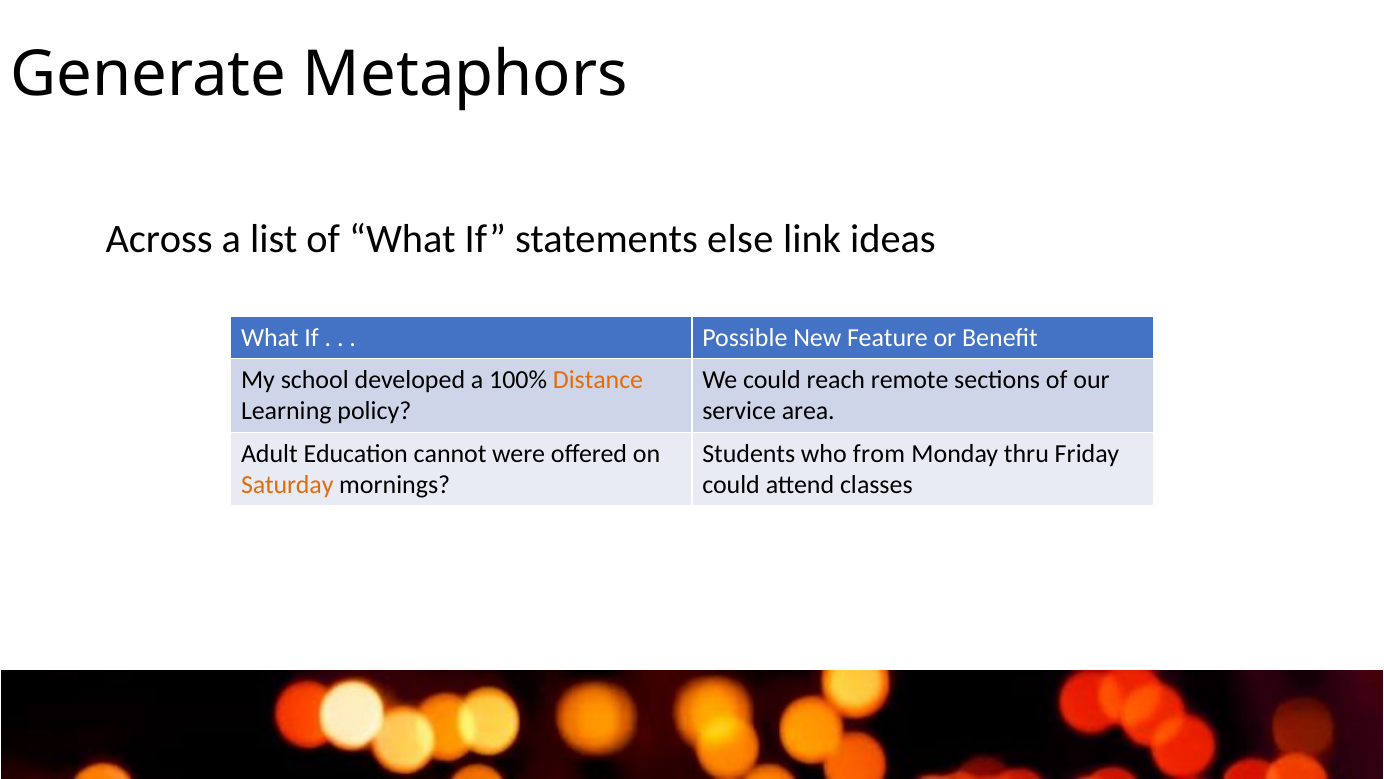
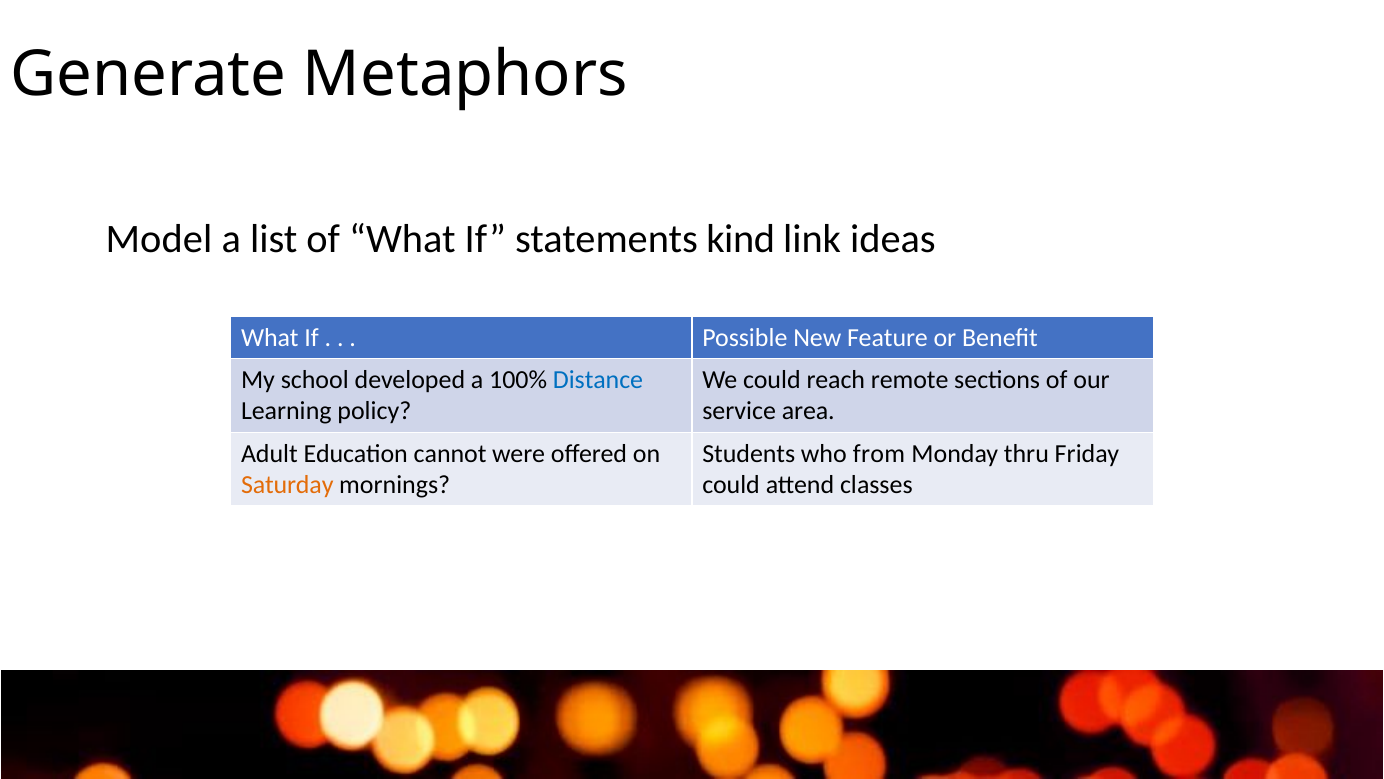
Across: Across -> Model
else: else -> kind
Distance colour: orange -> blue
